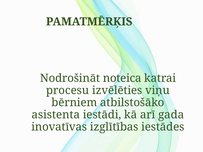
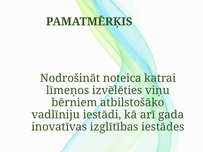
procesu: procesu -> līmeņos
asistenta: asistenta -> vadlīniju
